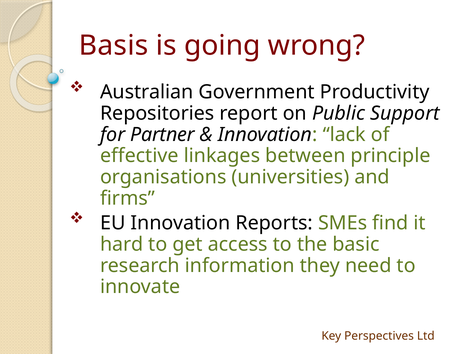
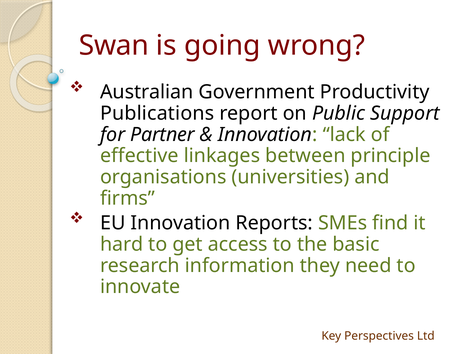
Basis: Basis -> Swan
Repositories: Repositories -> Publications
